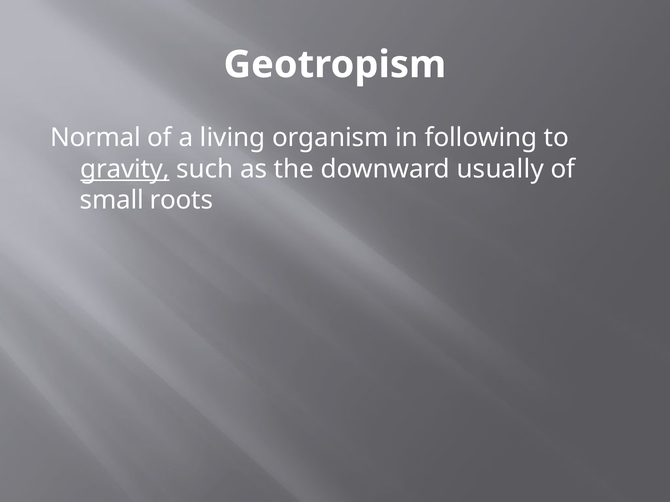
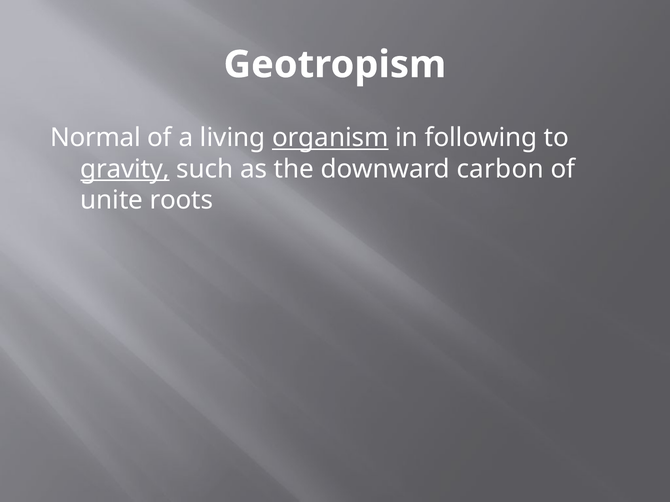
organism underline: none -> present
usually: usually -> carbon
small: small -> unite
